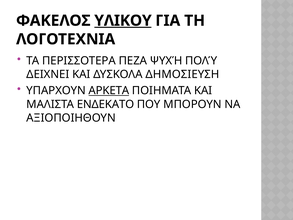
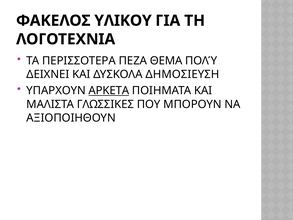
ΥΛΙΚΟΥ underline: present -> none
ΨΥΧΉ: ΨΥΧΉ -> ΘΕΜΑ
ΕΝΔΕΚΑΤΟ: ΕΝΔΕΚΑΤΟ -> ΓΛΩΣΣΙΚΕΣ
